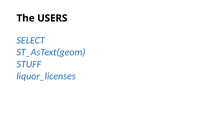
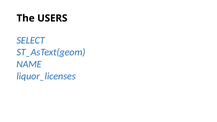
STUFF: STUFF -> NAME
